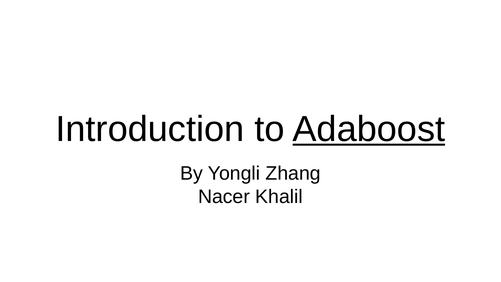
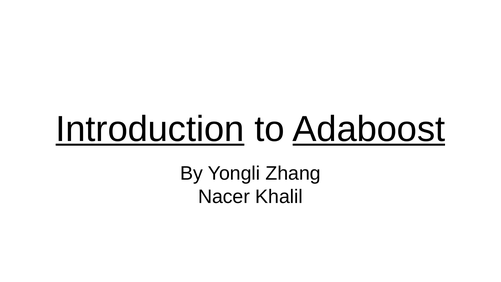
Introduction underline: none -> present
